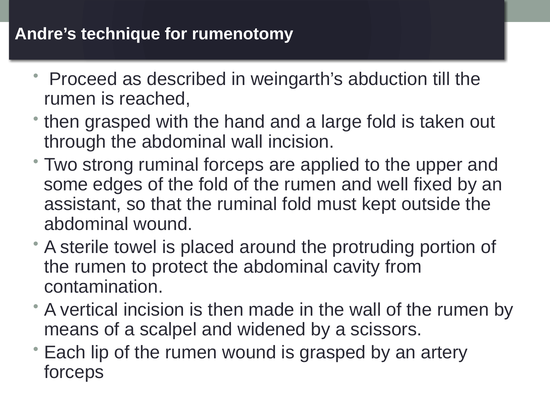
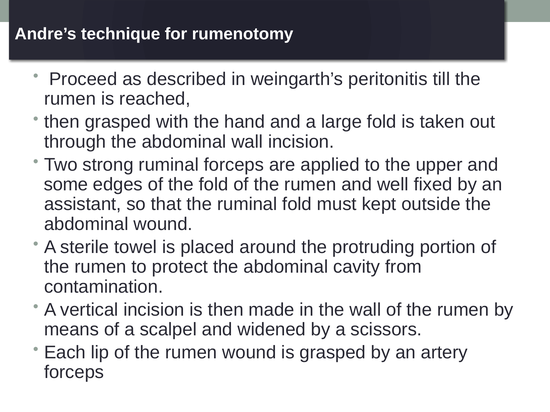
abduction: abduction -> peritonitis
